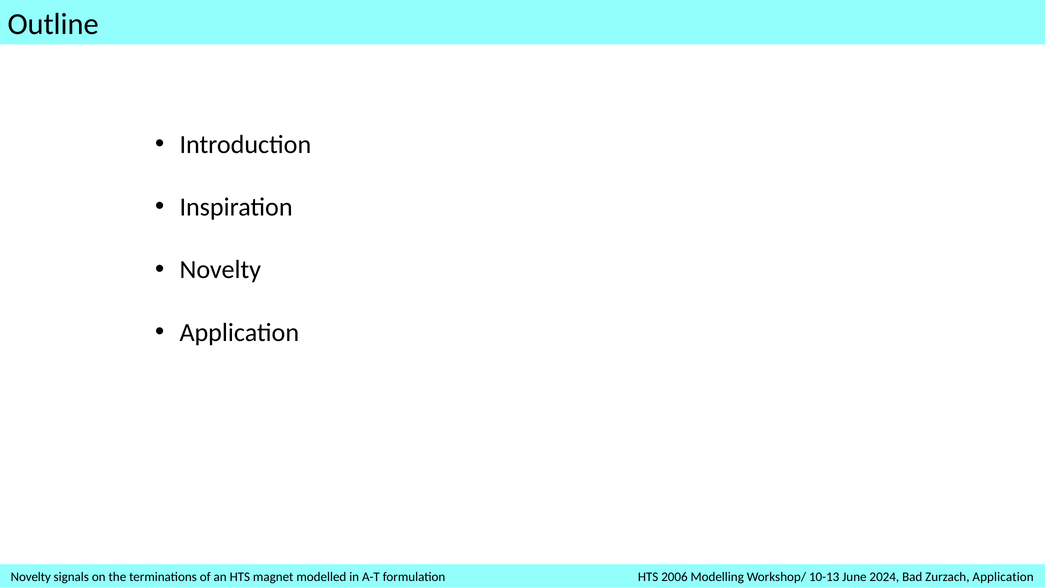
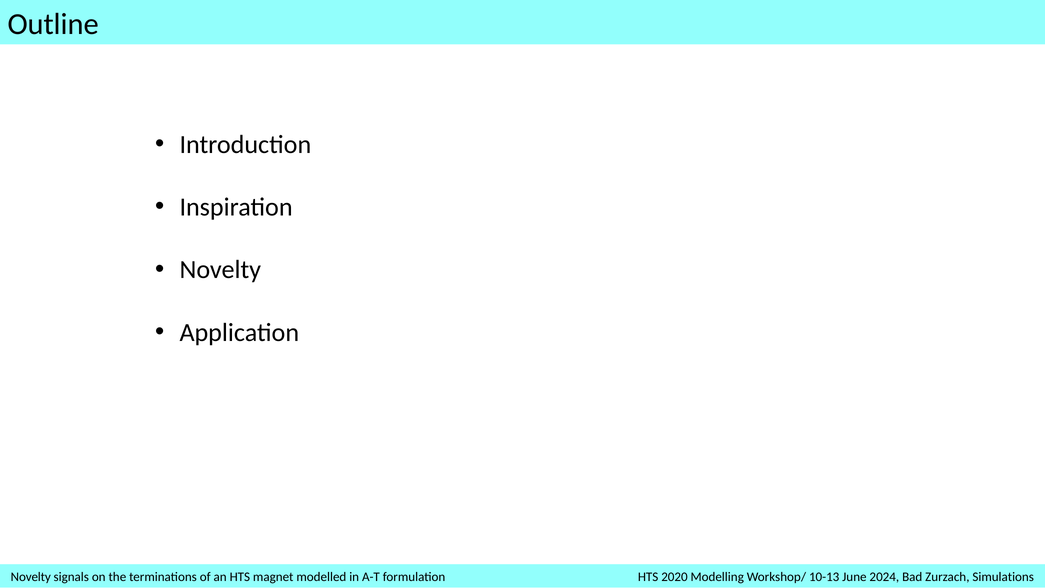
2006: 2006 -> 2020
Zurzach Application: Application -> Simulations
